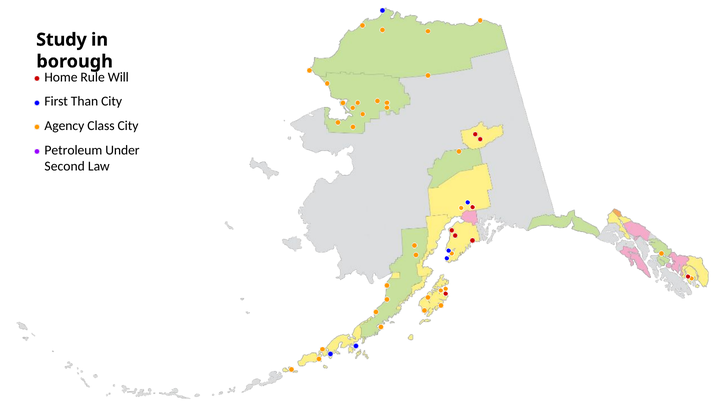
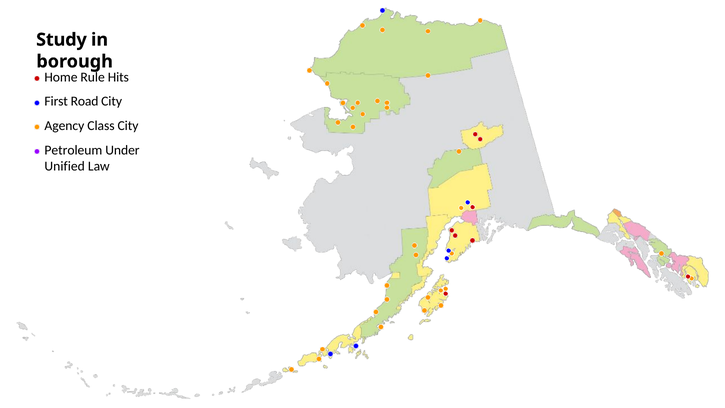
Will: Will -> Hits
Than: Than -> Road
Second: Second -> Unified
